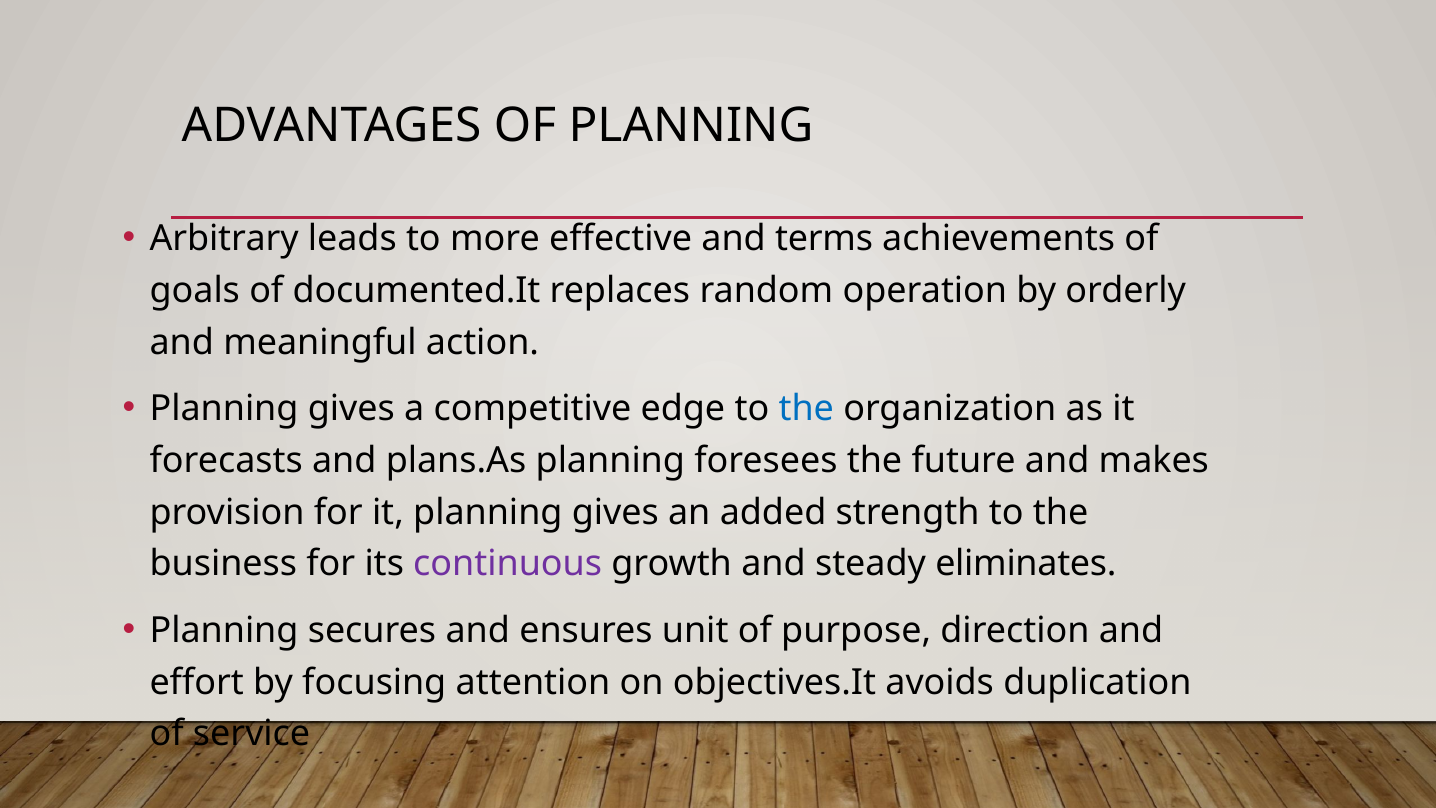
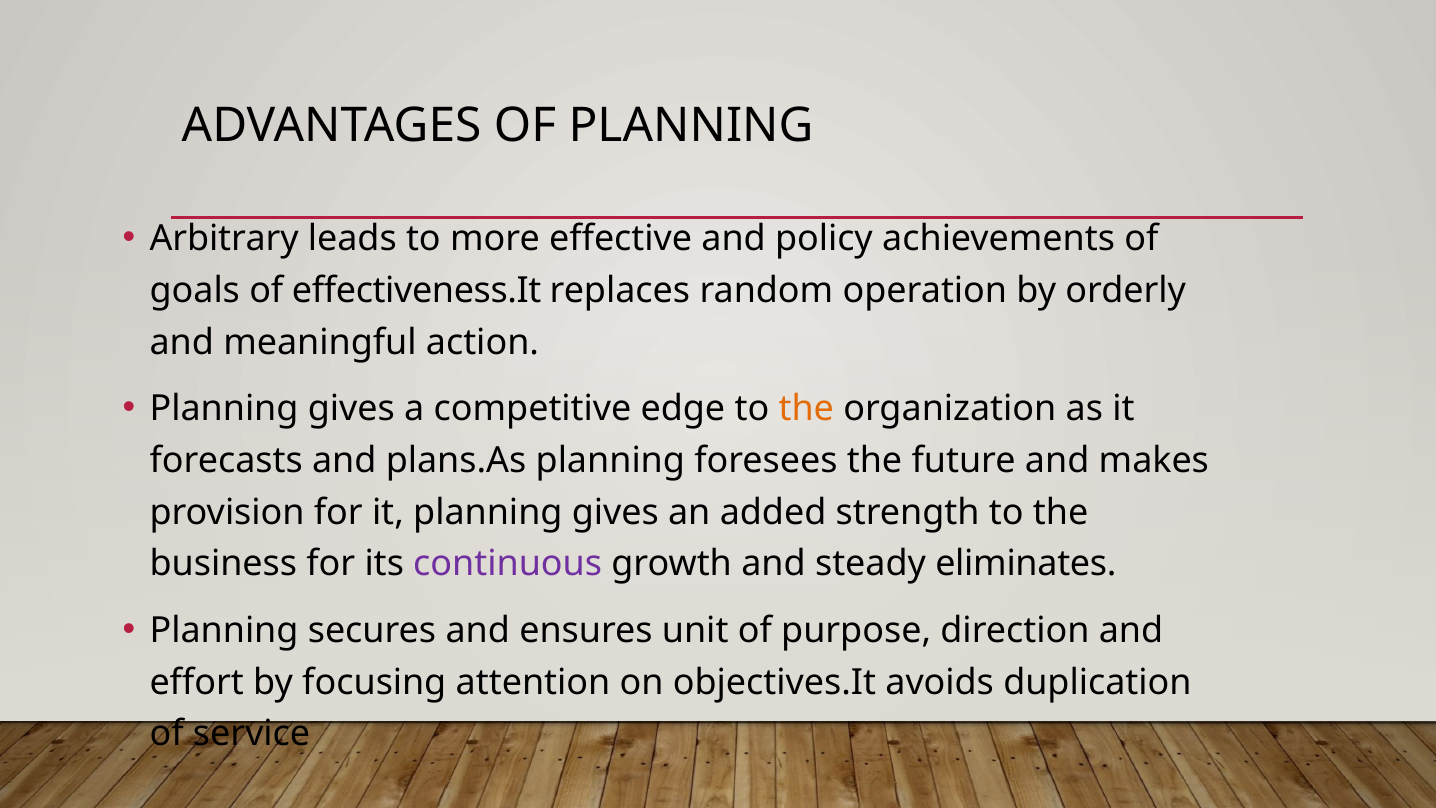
terms: terms -> policy
documented.It: documented.It -> effectiveness.It
the at (806, 409) colour: blue -> orange
